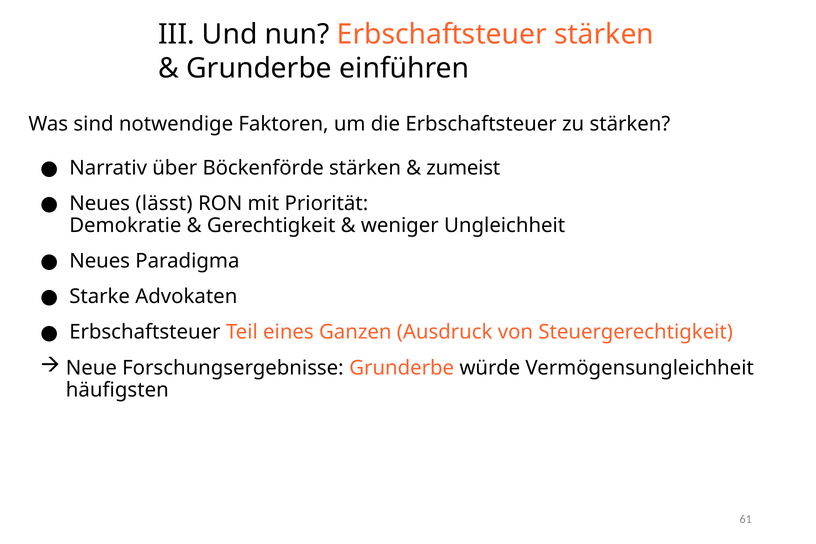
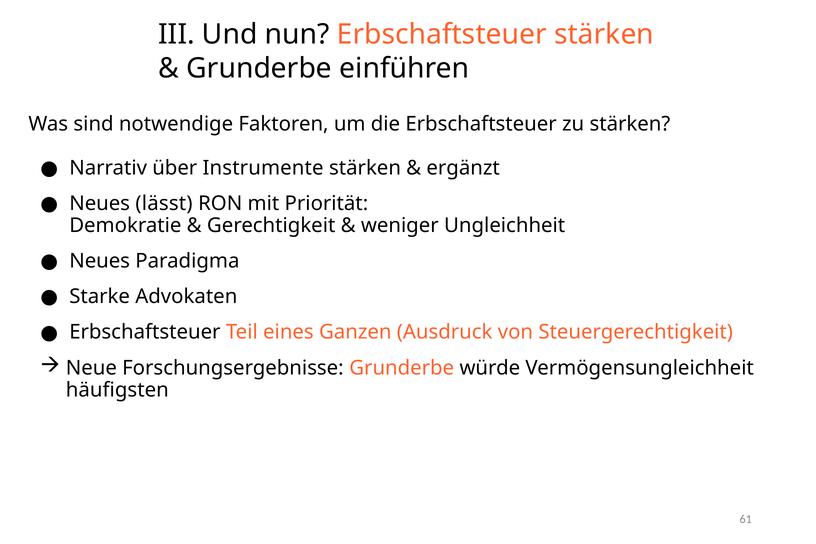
Böckenförde: Böckenförde -> Instrumente
zumeist: zumeist -> ergänzt
